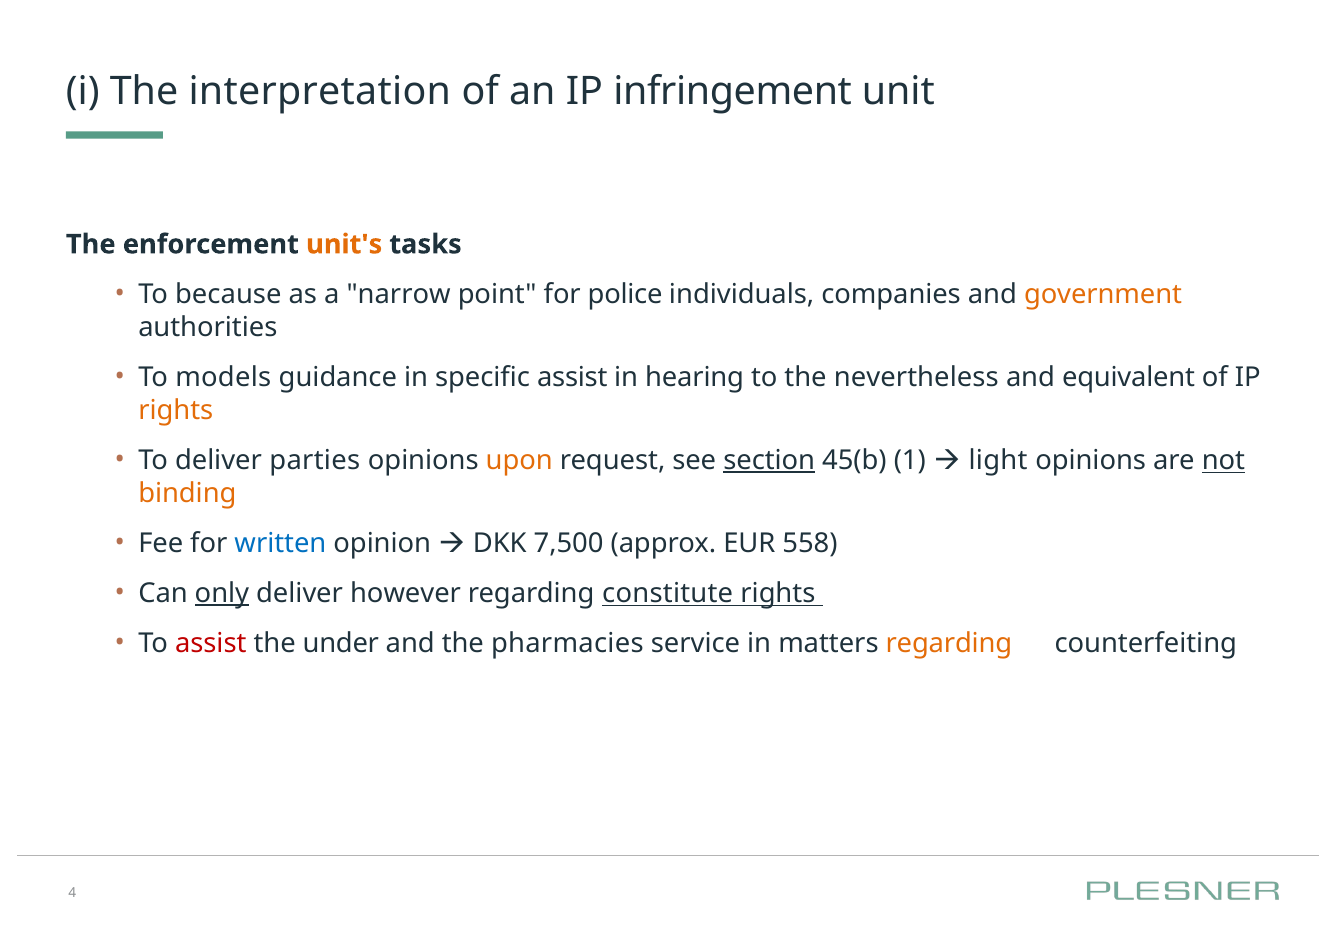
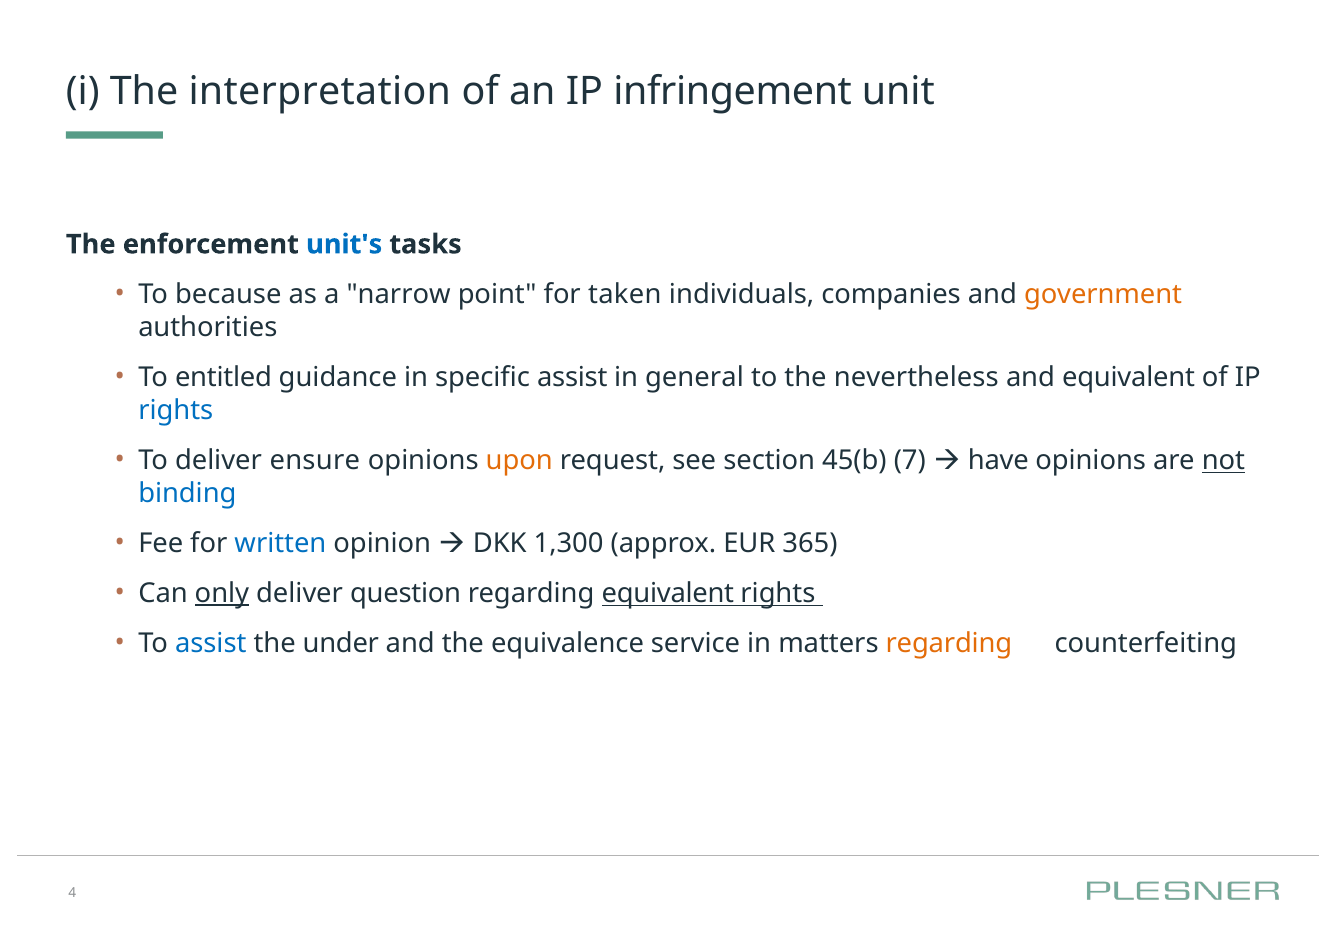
unit's colour: orange -> blue
police: police -> taken
models: models -> entitled
hearing: hearing -> general
rights at (176, 410) colour: orange -> blue
parties: parties -> ensure
section underline: present -> none
1: 1 -> 7
light: light -> have
binding colour: orange -> blue
7,500: 7,500 -> 1,300
558: 558 -> 365
however: however -> question
regarding constitute: constitute -> equivalent
assist at (211, 643) colour: red -> blue
pharmacies: pharmacies -> equivalence
